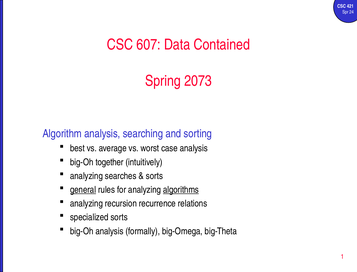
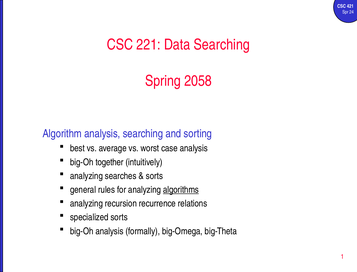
607: 607 -> 221
Data Contained: Contained -> Searching
2073: 2073 -> 2058
general underline: present -> none
